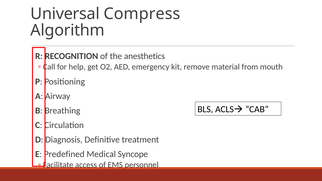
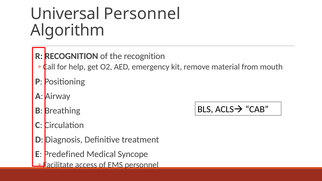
Universal Compress: Compress -> Personnel
the anesthetics: anesthetics -> recognition
